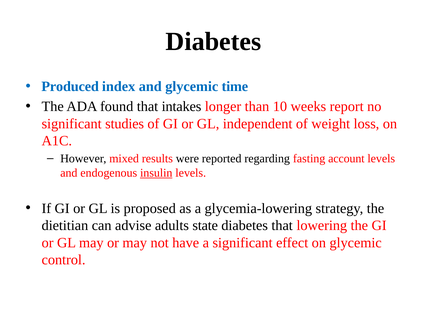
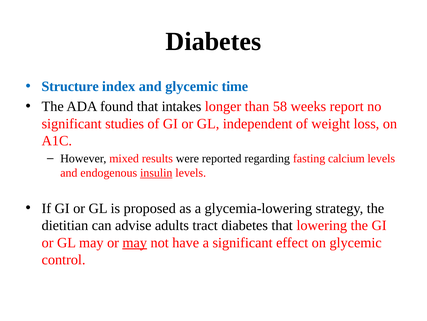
Produced: Produced -> Structure
10: 10 -> 58
account: account -> calcium
state: state -> tract
may at (135, 242) underline: none -> present
